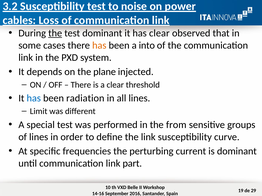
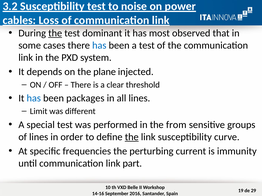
has clear: clear -> most
has at (99, 45) colour: orange -> blue
a into: into -> test
radiation: radiation -> packages
the at (132, 137) underline: none -> present
is dominant: dominant -> immunity
